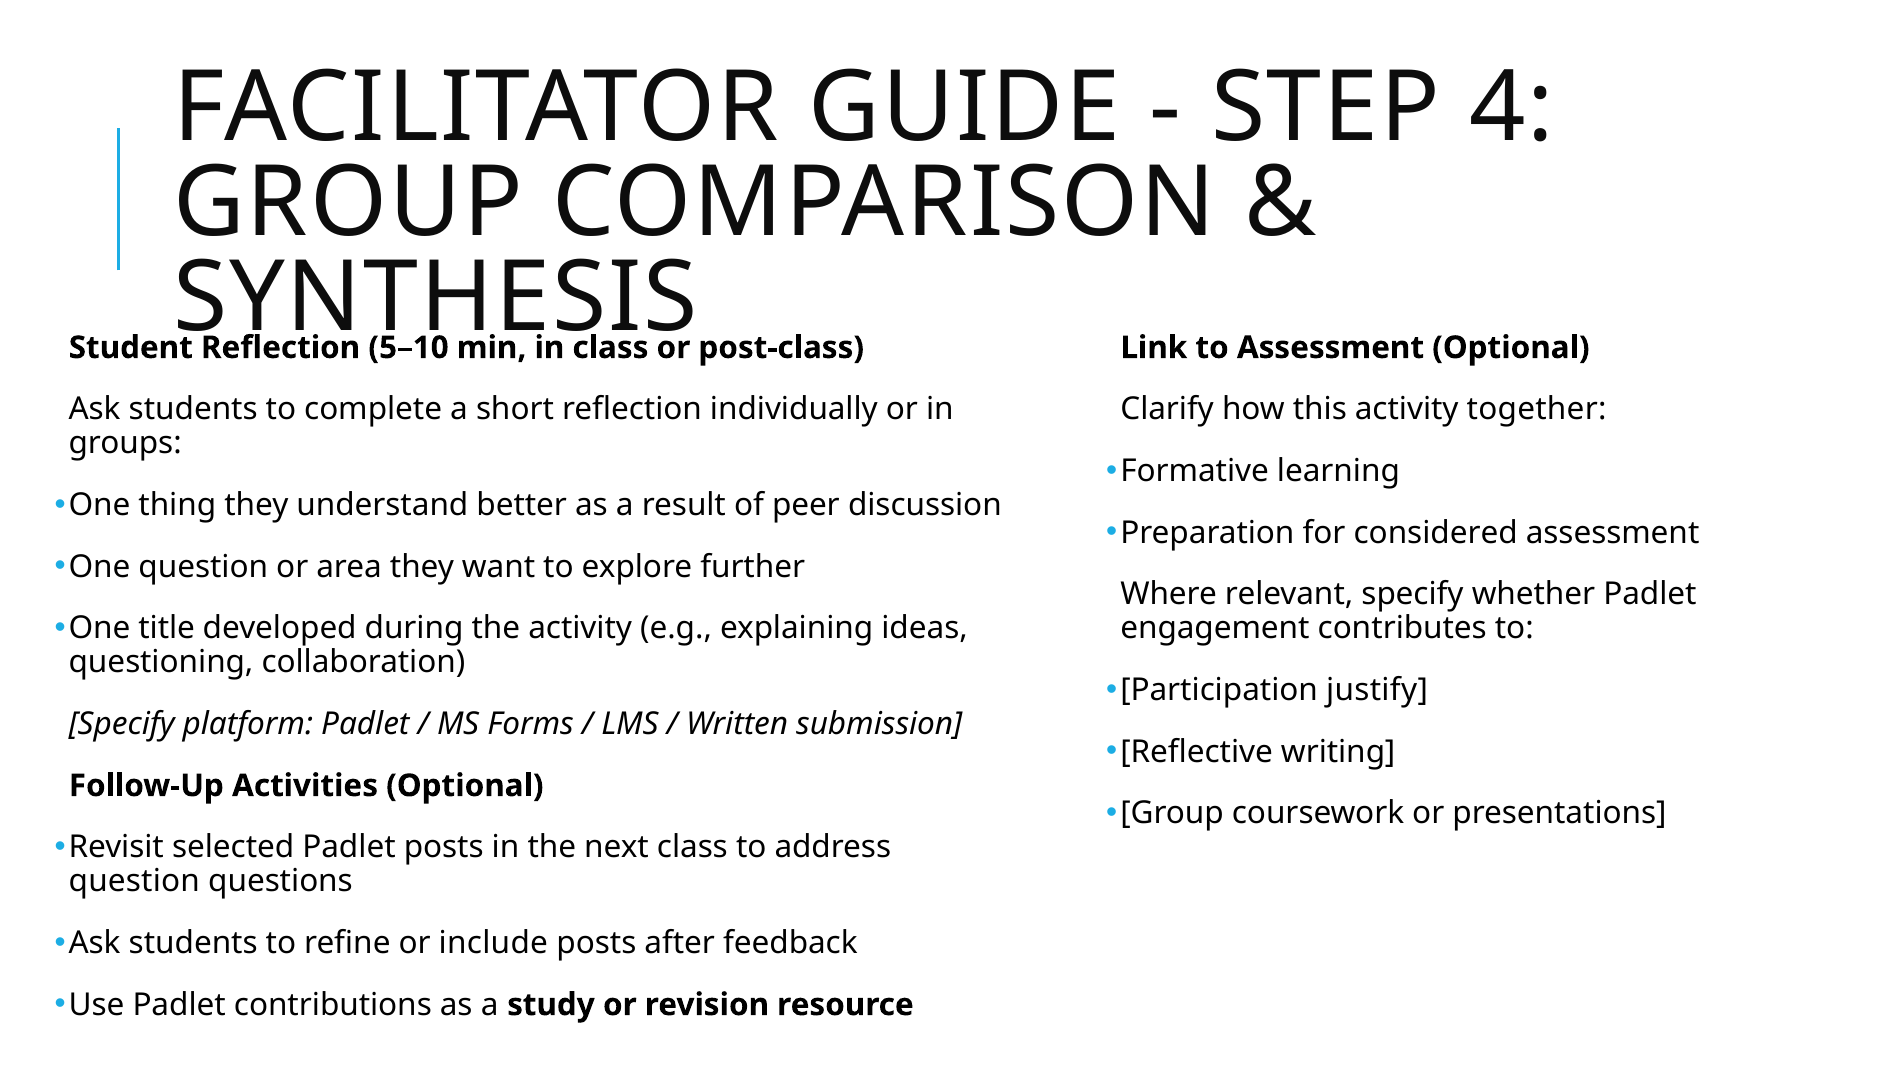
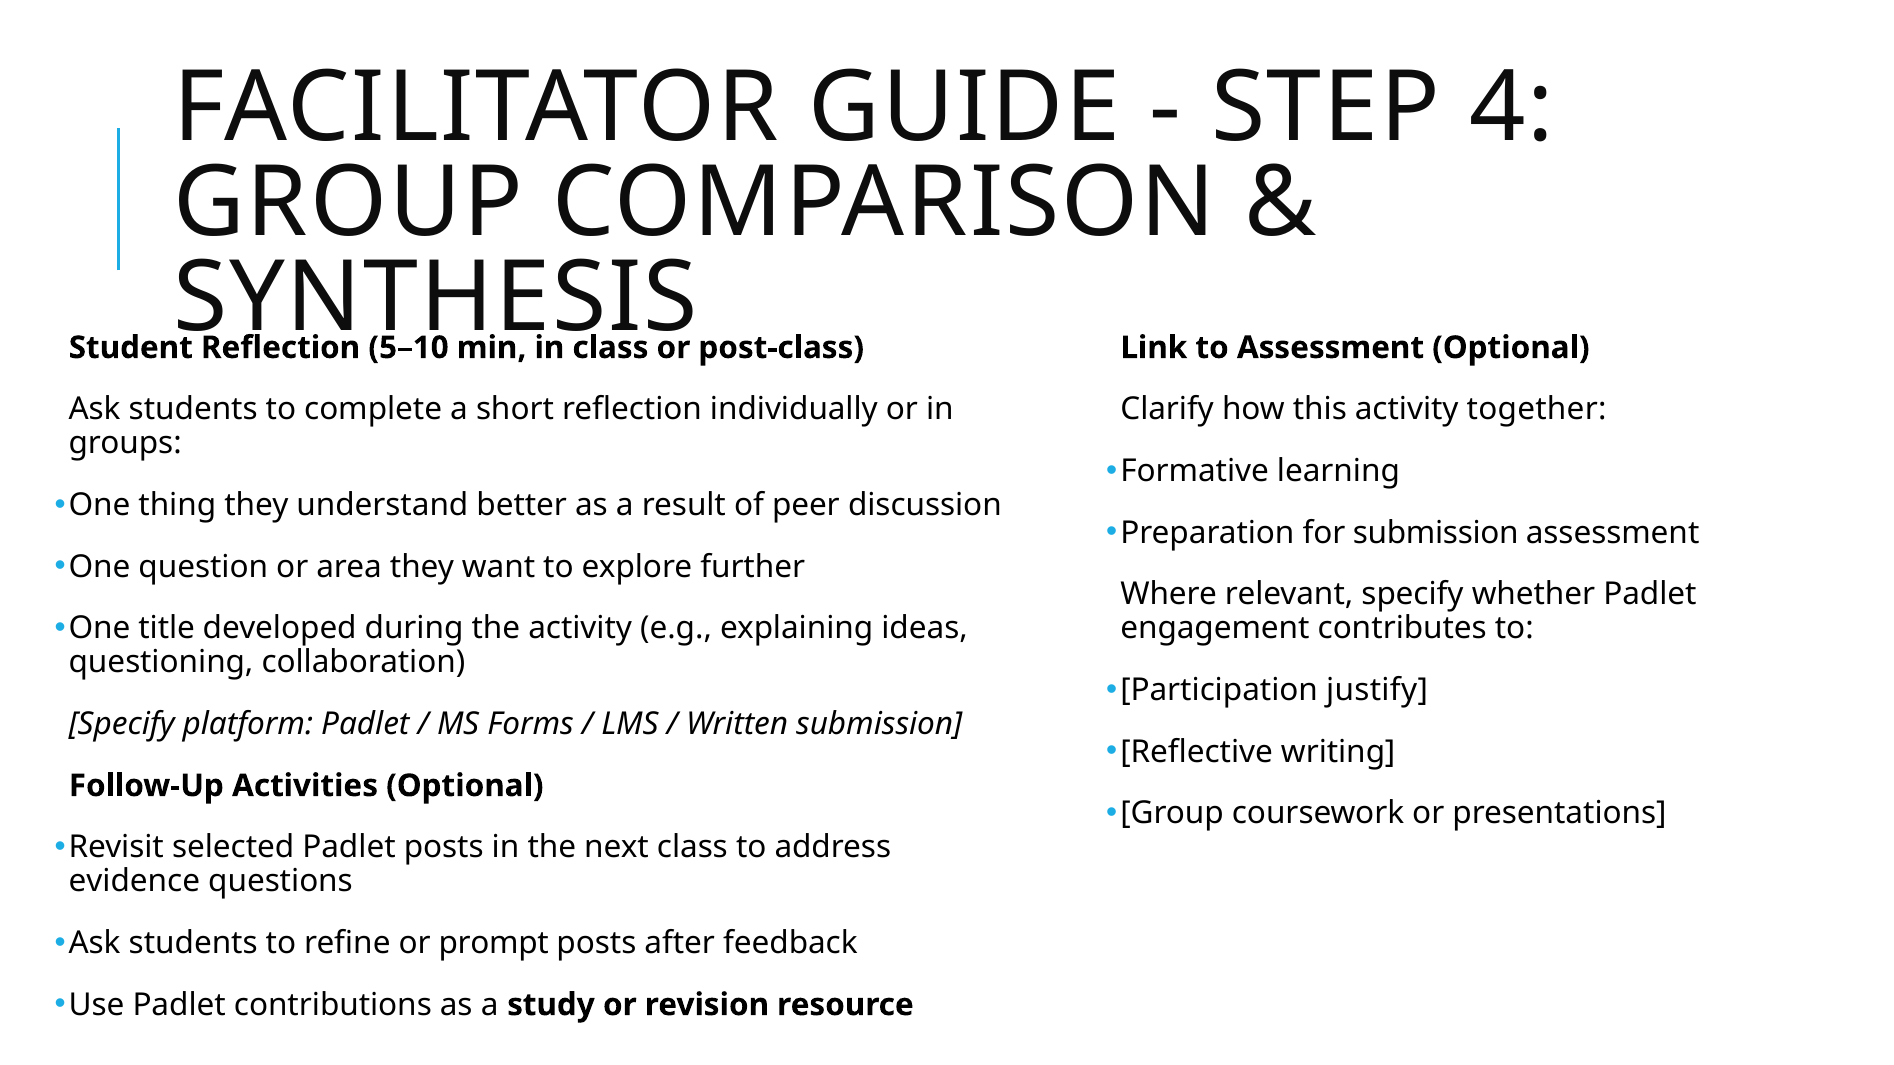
for considered: considered -> submission
question at (134, 882): question -> evidence
include: include -> prompt
